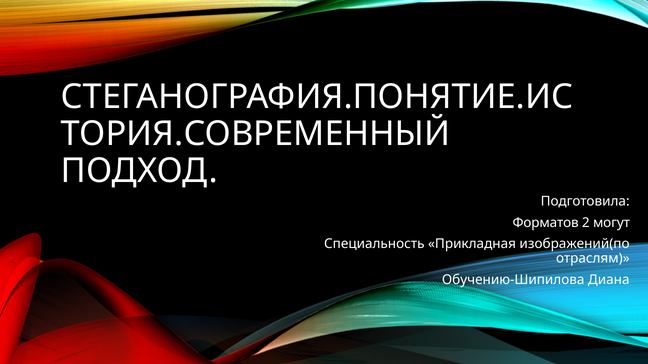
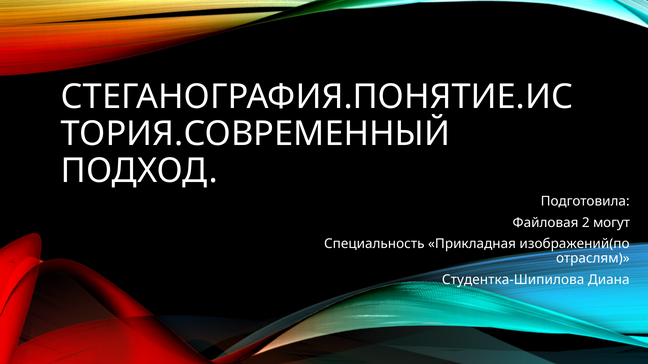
Форматов: Форматов -> Файловая
Обучению-Шипилова: Обучению-Шипилова -> Студентка-Шипилова
